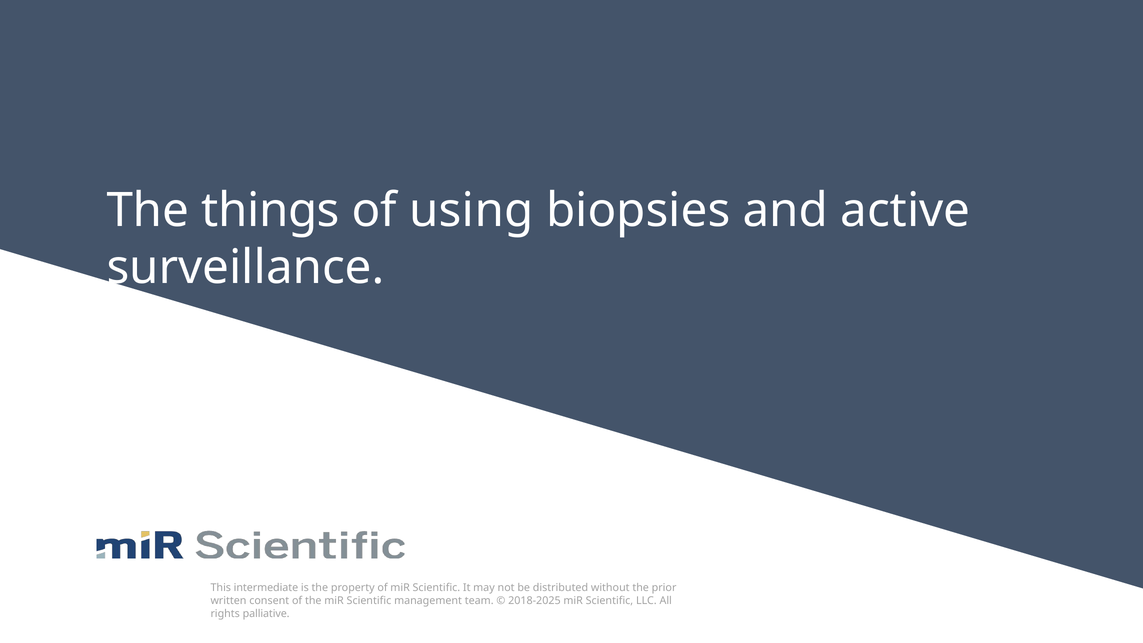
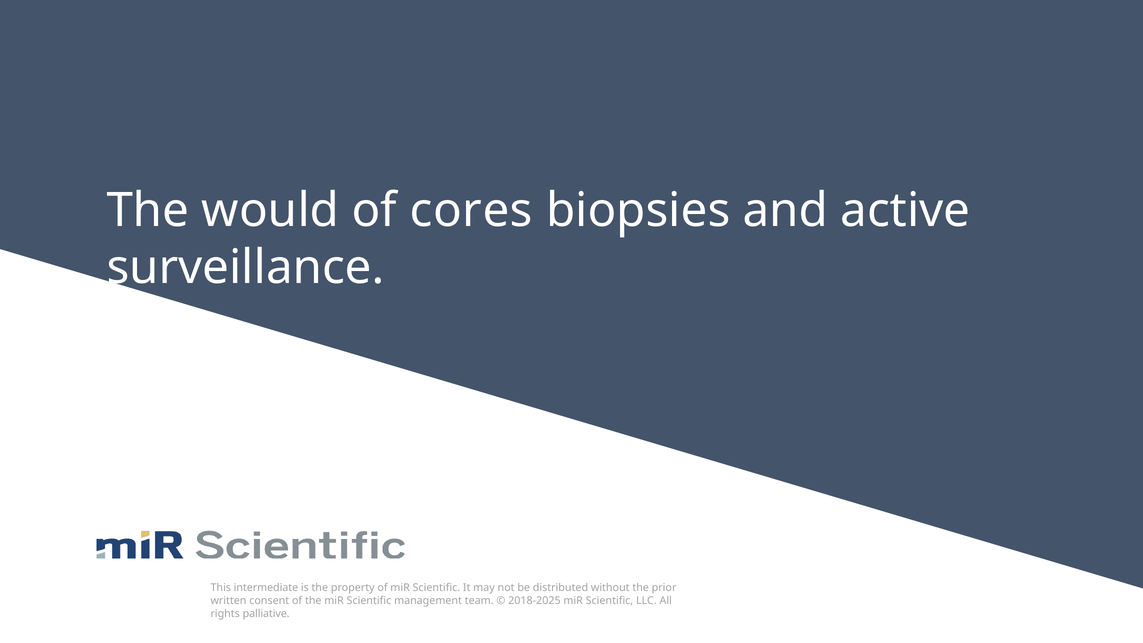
things: things -> would
using: using -> cores
